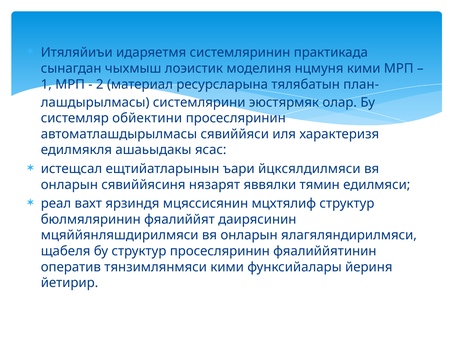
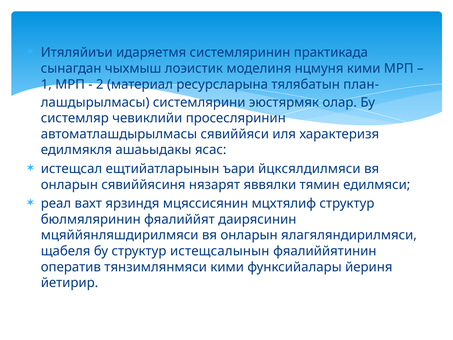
обйектини: обйектини -> чевиклийи
структур просесляринин: просесляринин -> истещсалынын
